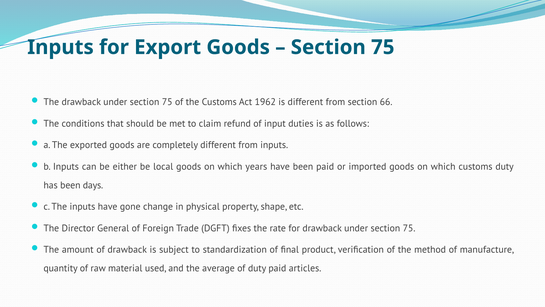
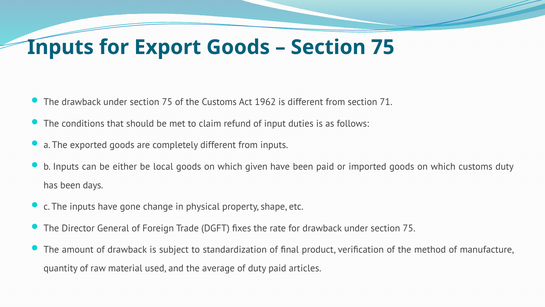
66: 66 -> 71
years: years -> given
